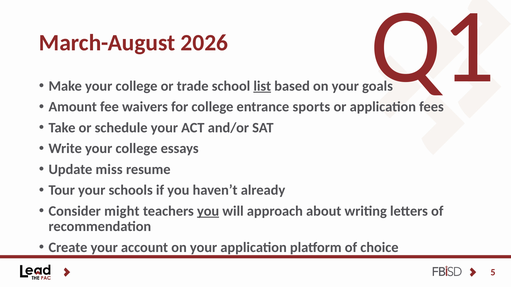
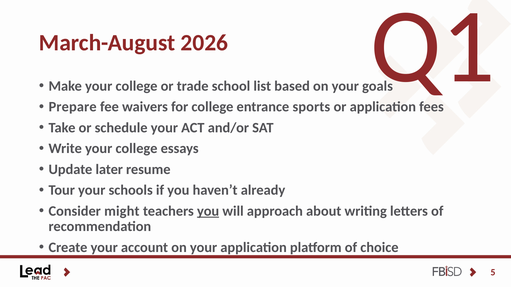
list underline: present -> none
Amount: Amount -> Prepare
miss: miss -> later
